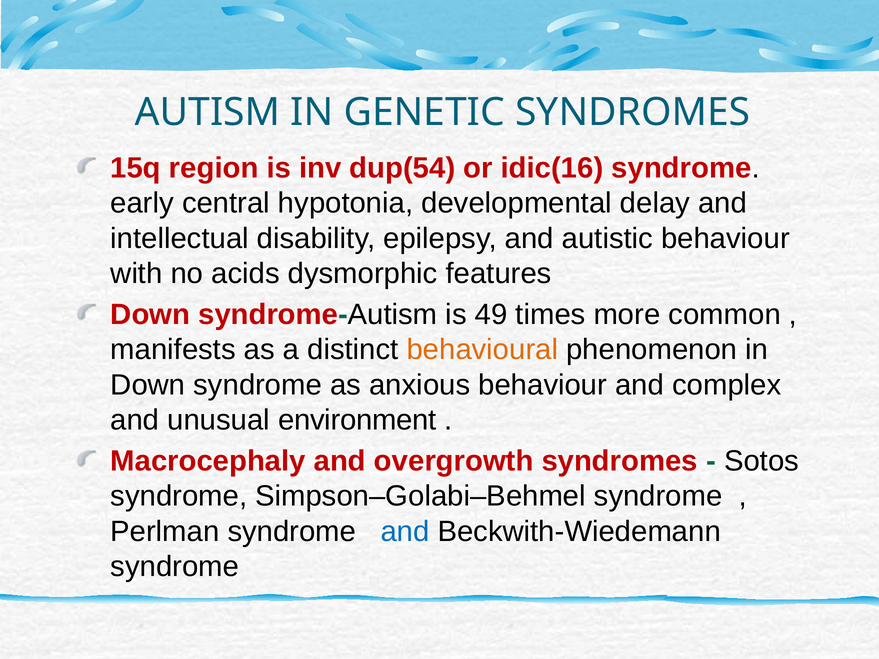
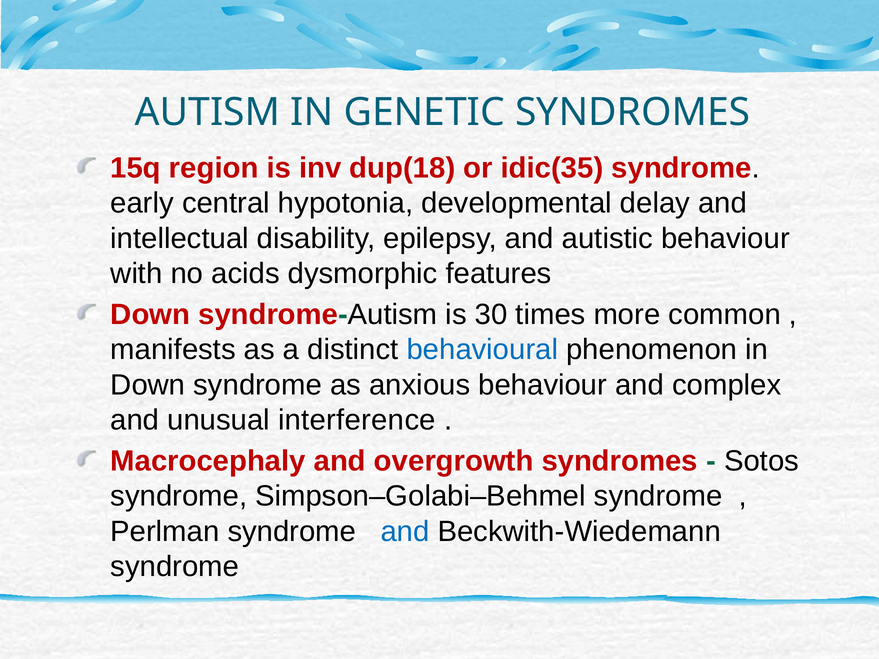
dup(54: dup(54 -> dup(18
idic(16: idic(16 -> idic(35
49: 49 -> 30
behavioural colour: orange -> blue
environment: environment -> interference
